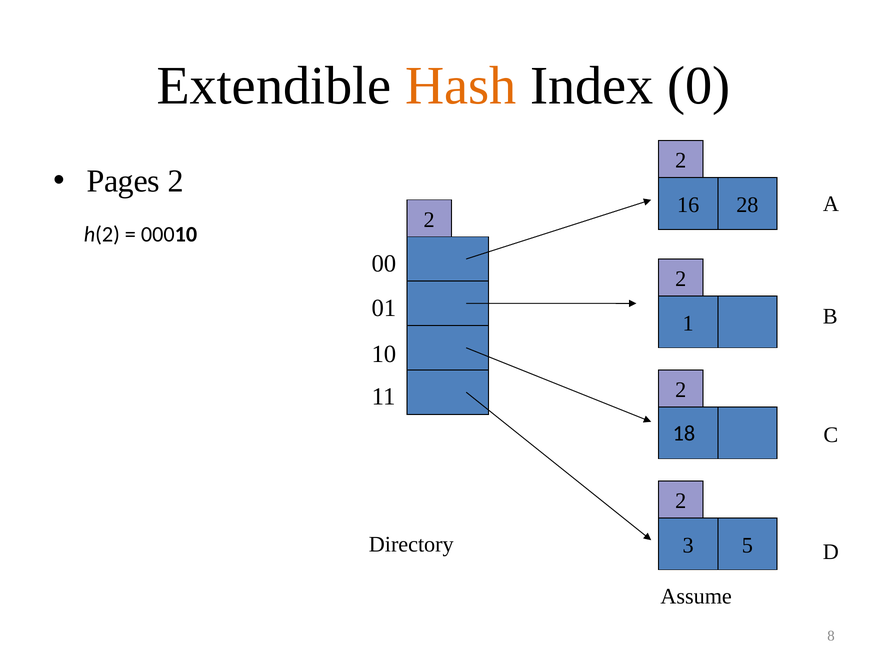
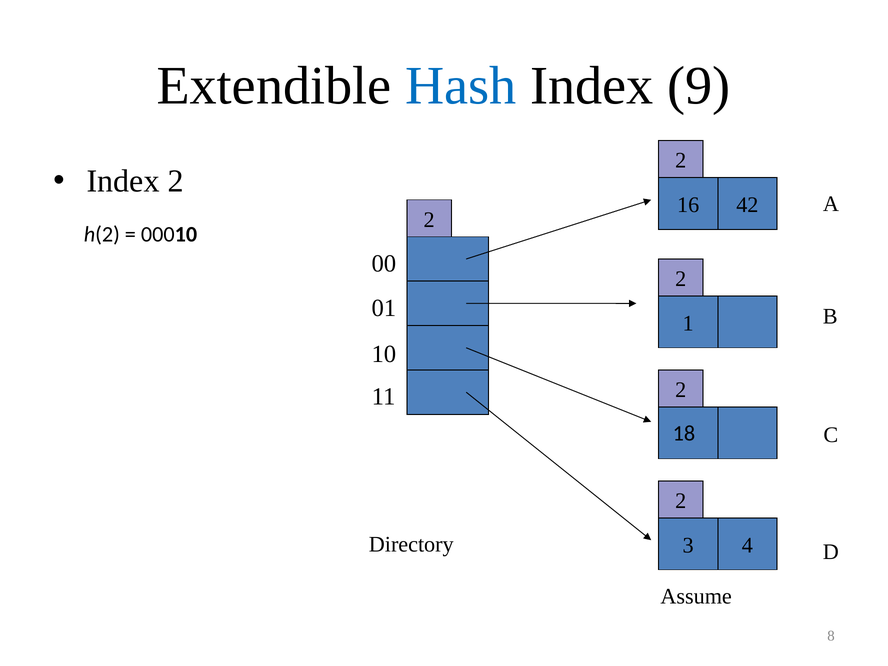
Hash colour: orange -> blue
0: 0 -> 9
Pages at (123, 181): Pages -> Index
28: 28 -> 42
5: 5 -> 4
